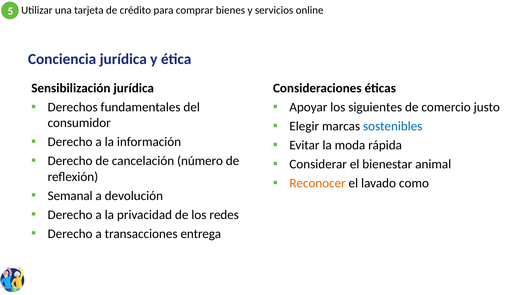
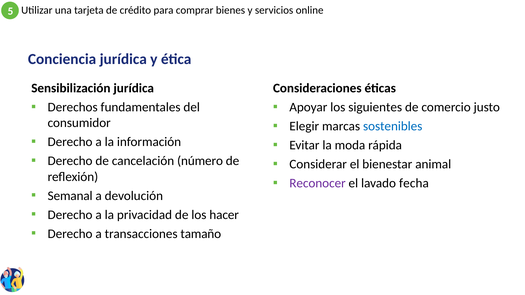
Reconocer colour: orange -> purple
como: como -> fecha
redes: redes -> hacer
entrega: entrega -> tamaño
